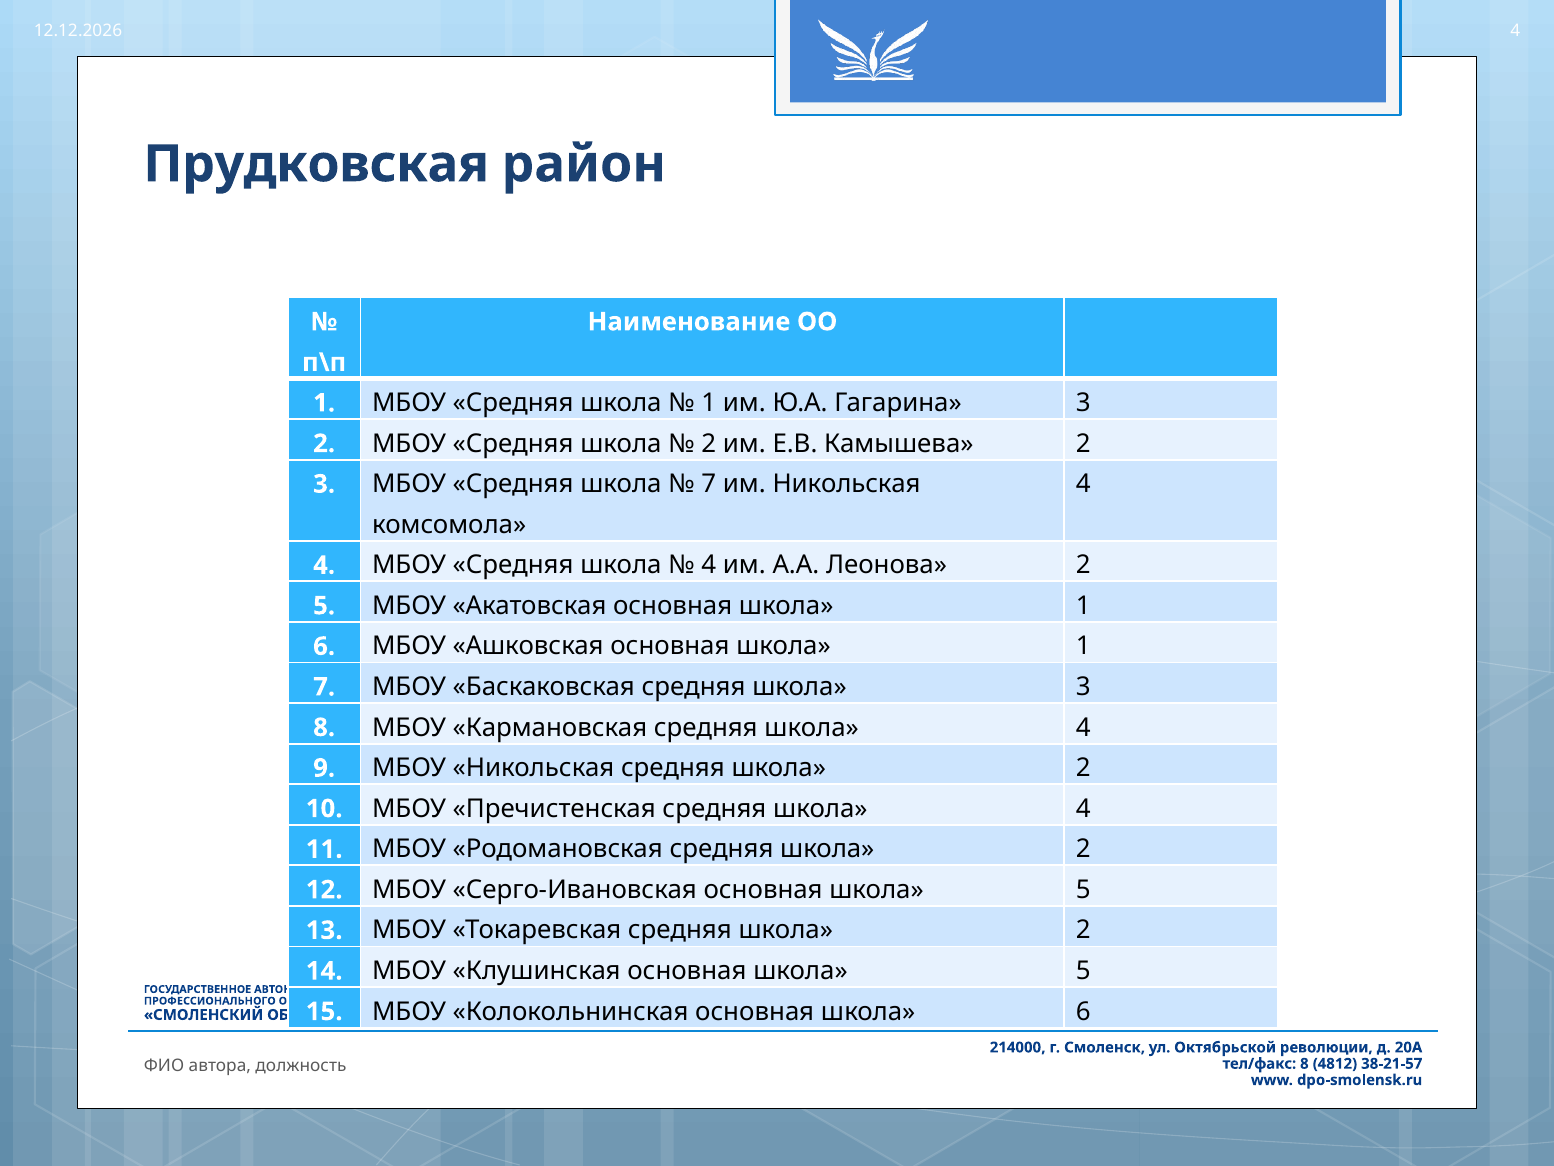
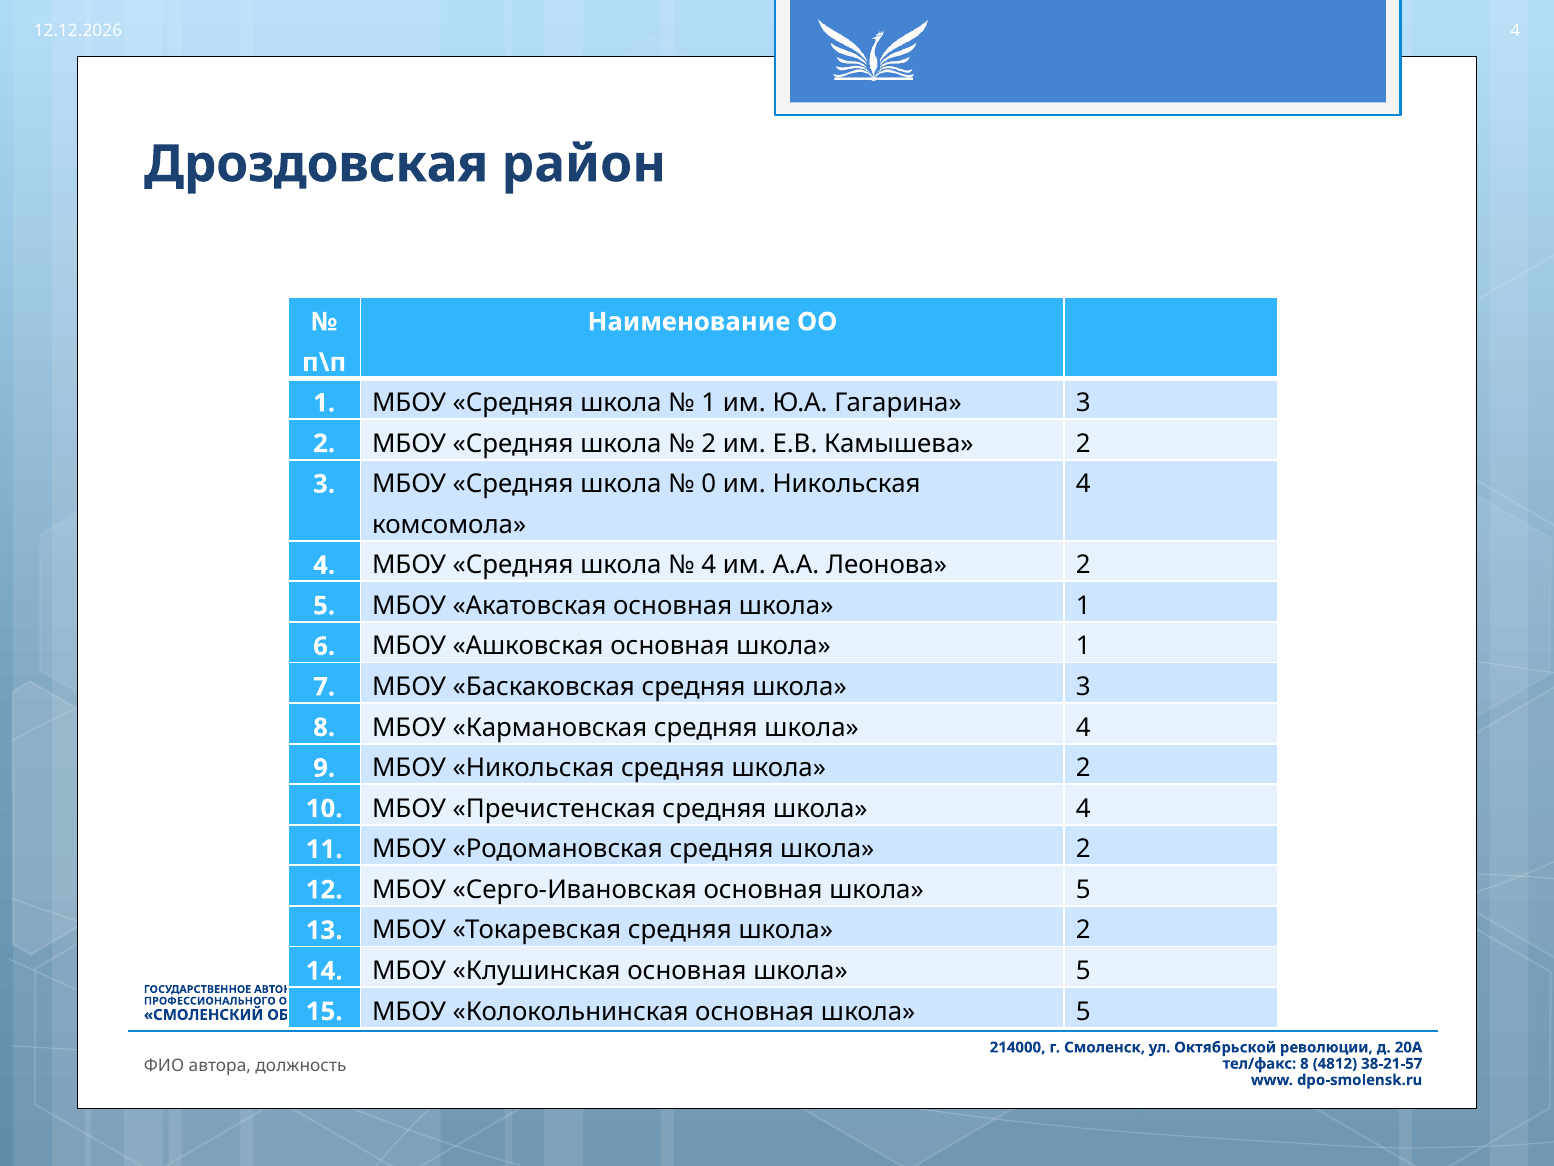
Прудковская: Прудковская -> Дроздовская
7 at (709, 484): 7 -> 0
6 at (1083, 1011): 6 -> 5
